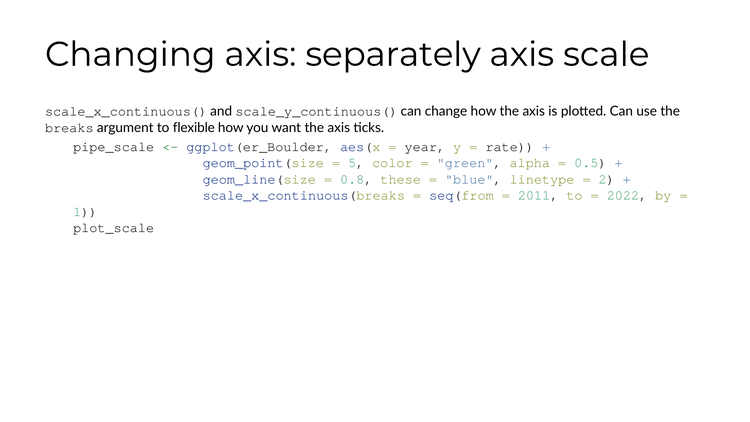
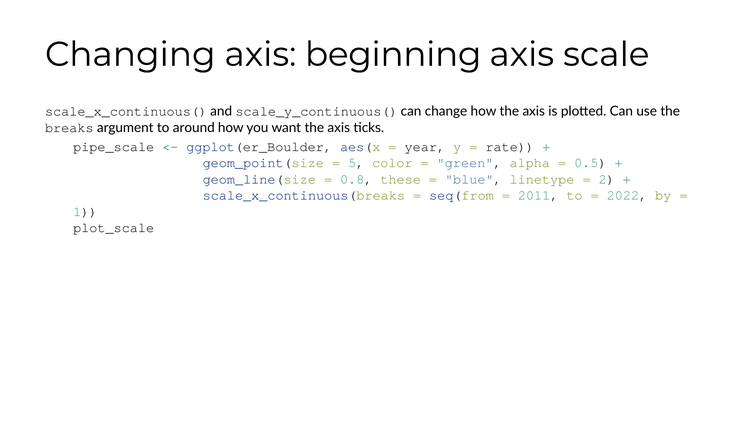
separately: separately -> beginning
flexible: flexible -> around
